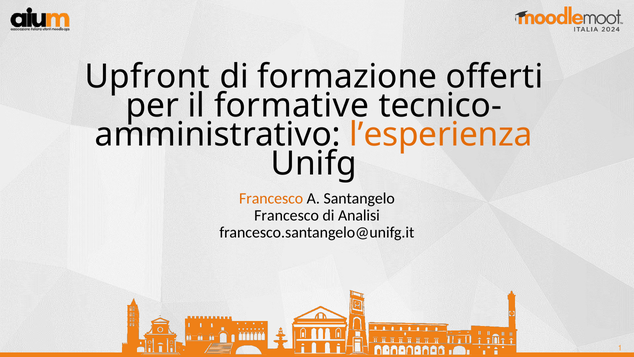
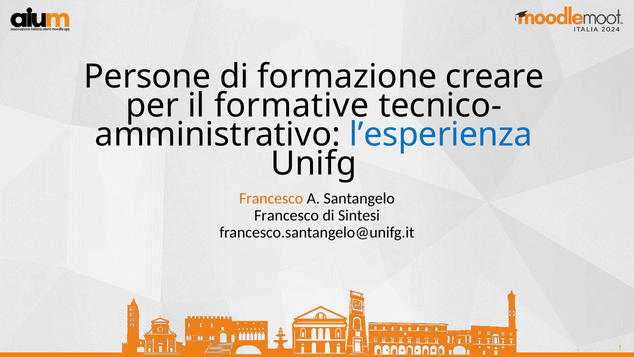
Upfront: Upfront -> Persone
offerti: offerti -> creare
l’esperienza colour: orange -> blue
Analisi: Analisi -> Sintesi
